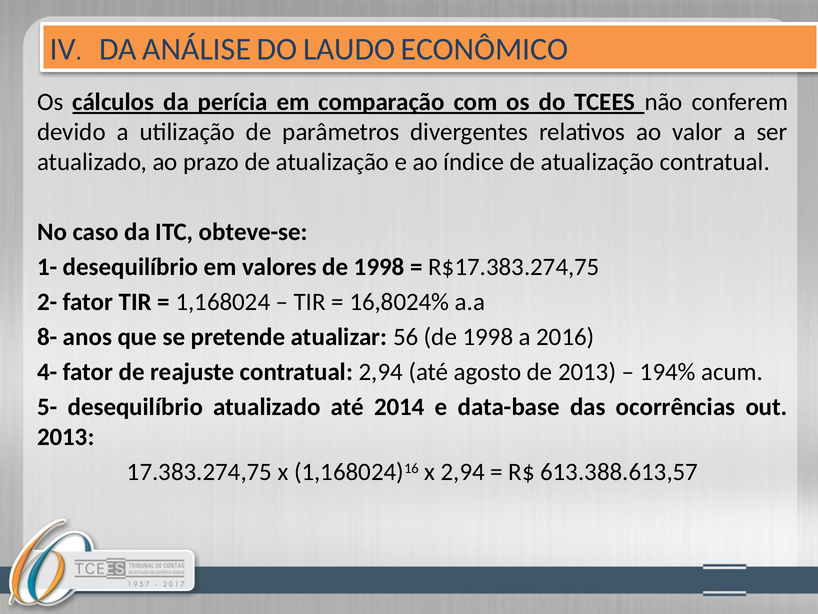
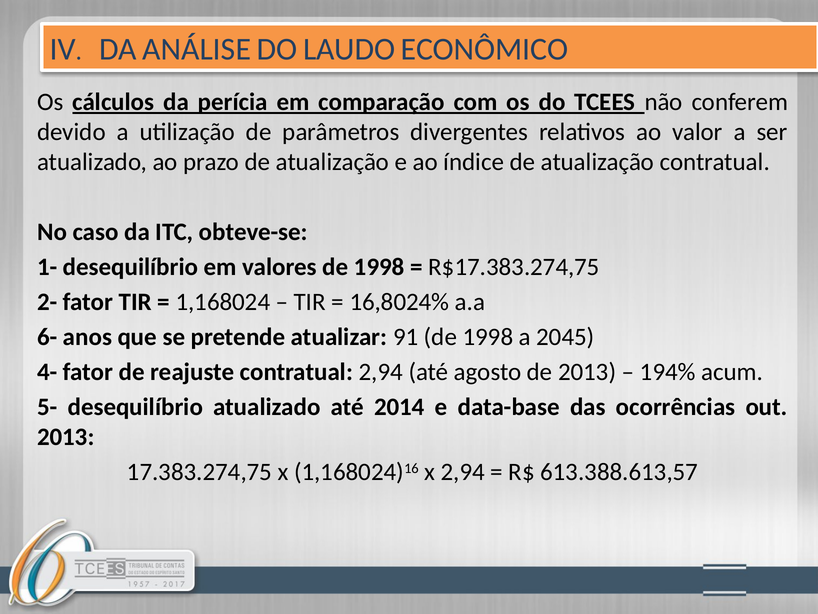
8-: 8- -> 6-
56: 56 -> 91
2016: 2016 -> 2045
